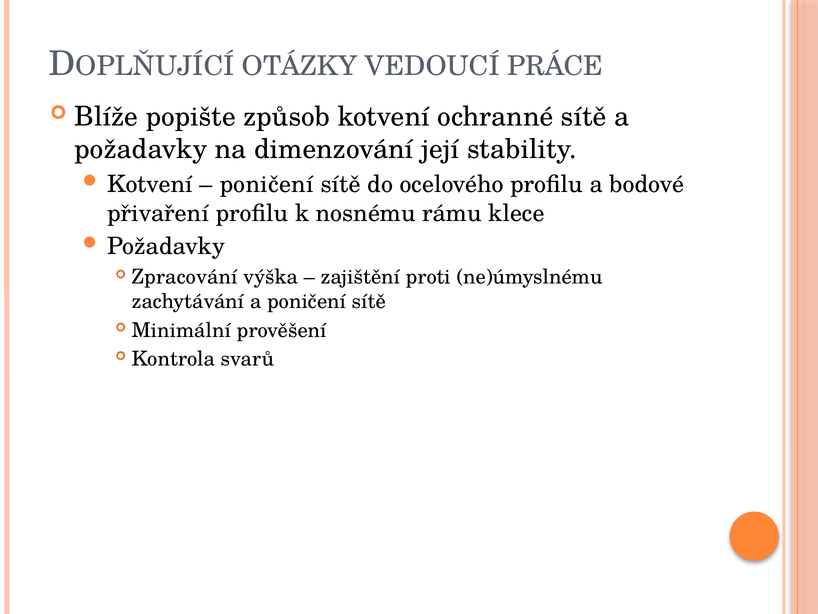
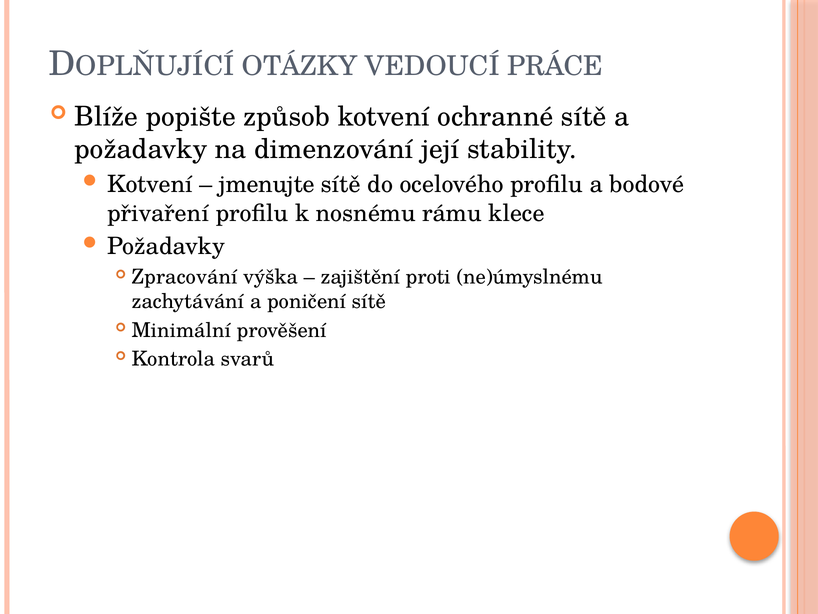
poničení at (267, 184): poničení -> jmenujte
